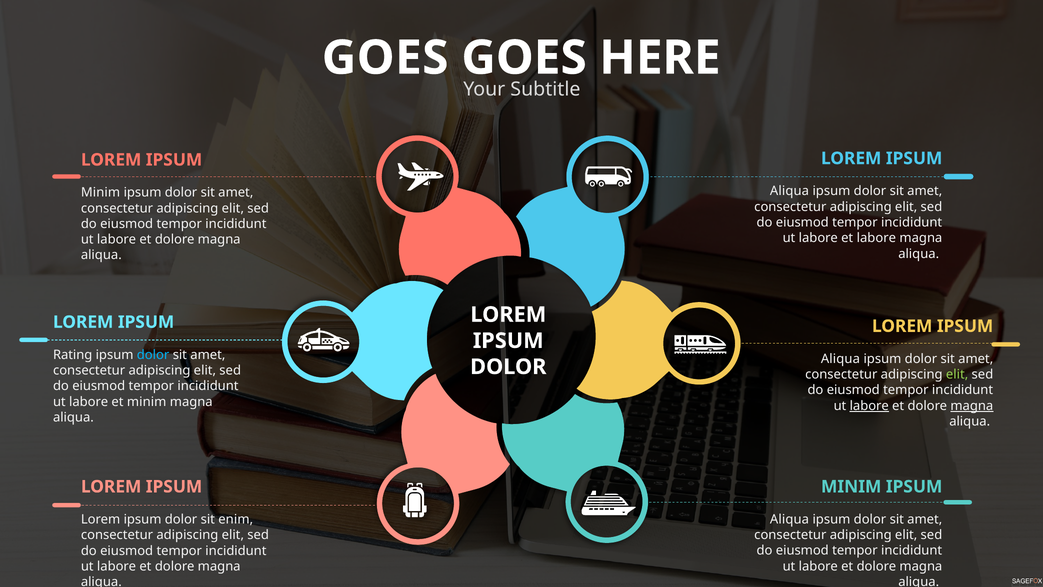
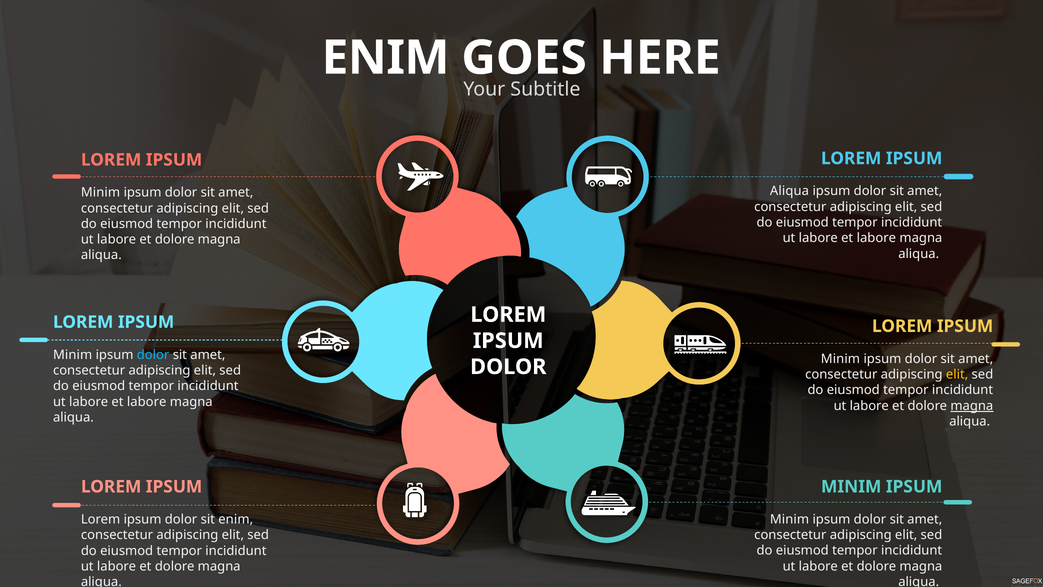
GOES at (385, 58): GOES -> ENIM
Rating at (73, 355): Rating -> Minim
Aliqua at (840, 359): Aliqua -> Minim
elit at (957, 374) colour: light green -> yellow
minim at (147, 402): minim -> labore
labore at (869, 406) underline: present -> none
Aliqua at (789, 519): Aliqua -> Minim
